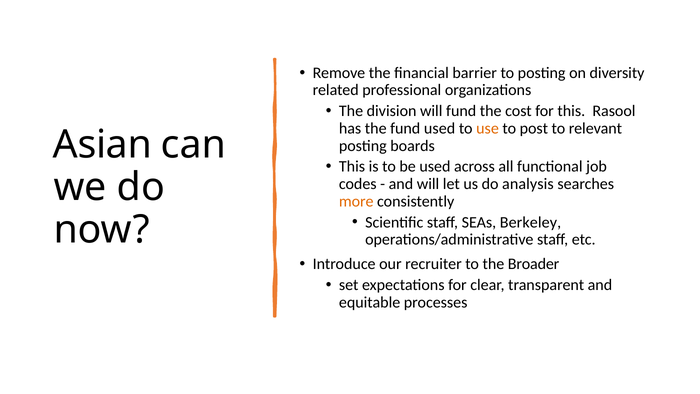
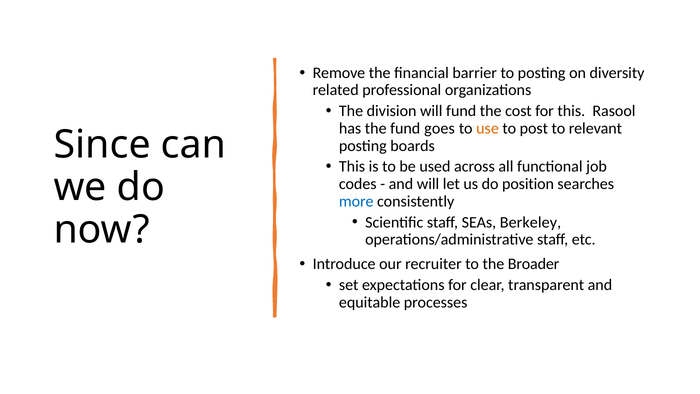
fund used: used -> goes
Asian: Asian -> Since
analysis: analysis -> position
more colour: orange -> blue
